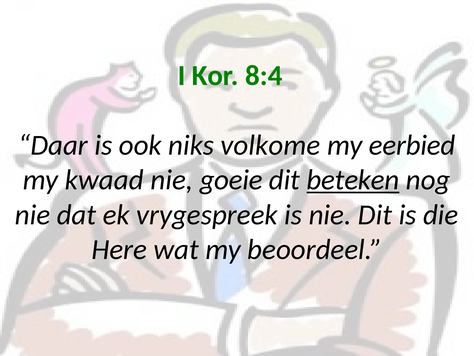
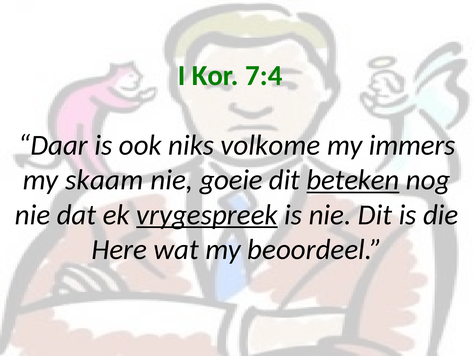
8:4: 8:4 -> 7:4
eerbied: eerbied -> immers
kwaad: kwaad -> skaam
vrygespreek underline: none -> present
